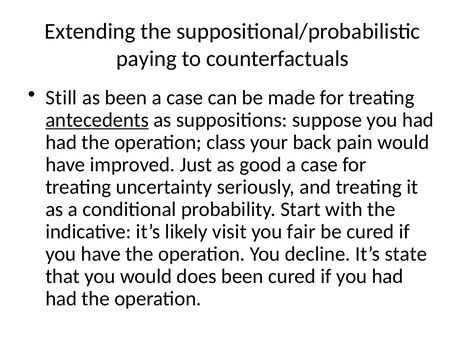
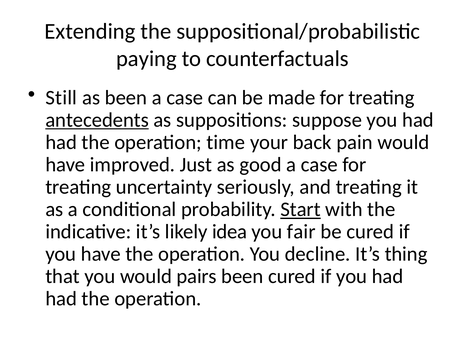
class: class -> time
Start underline: none -> present
visit: visit -> idea
state: state -> thing
does: does -> pairs
